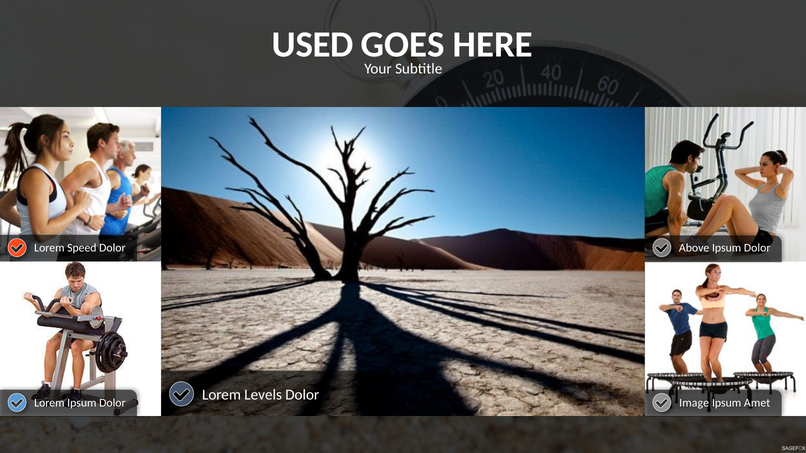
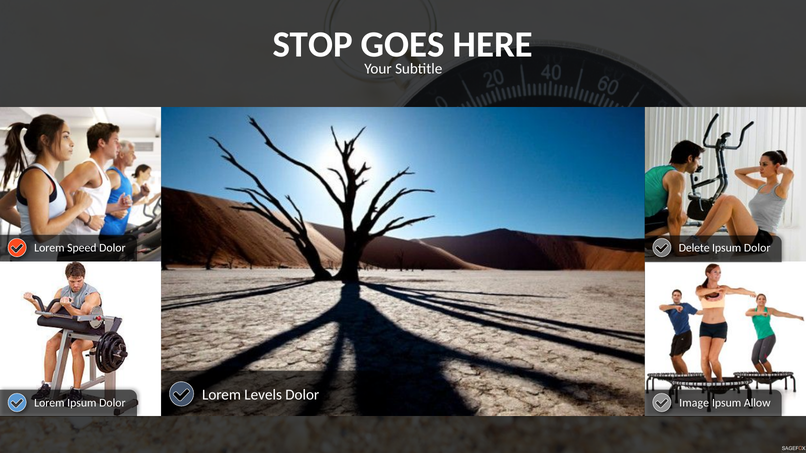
USED: USED -> STOP
Above: Above -> Delete
Amet: Amet -> Allow
